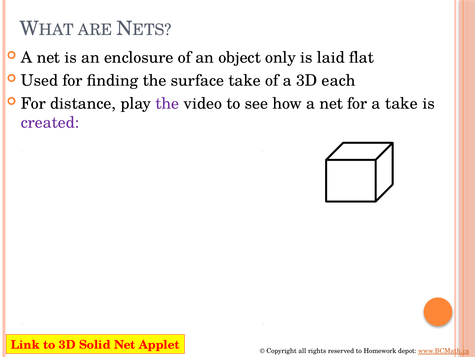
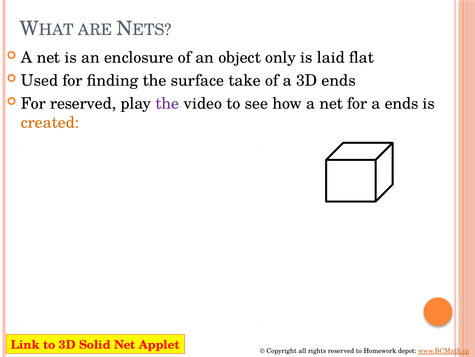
3D each: each -> ends
For distance: distance -> reserved
a take: take -> ends
created colour: purple -> orange
